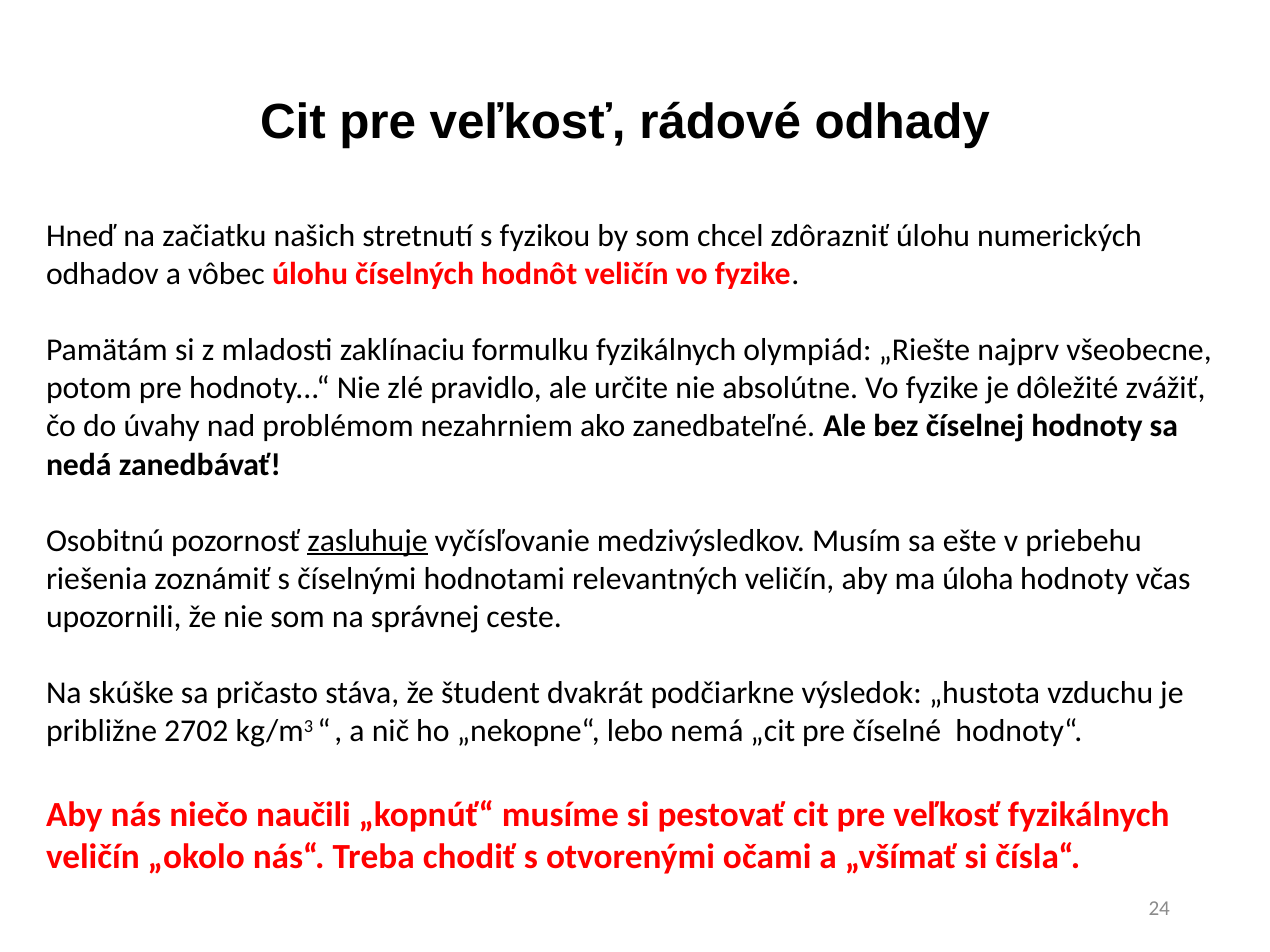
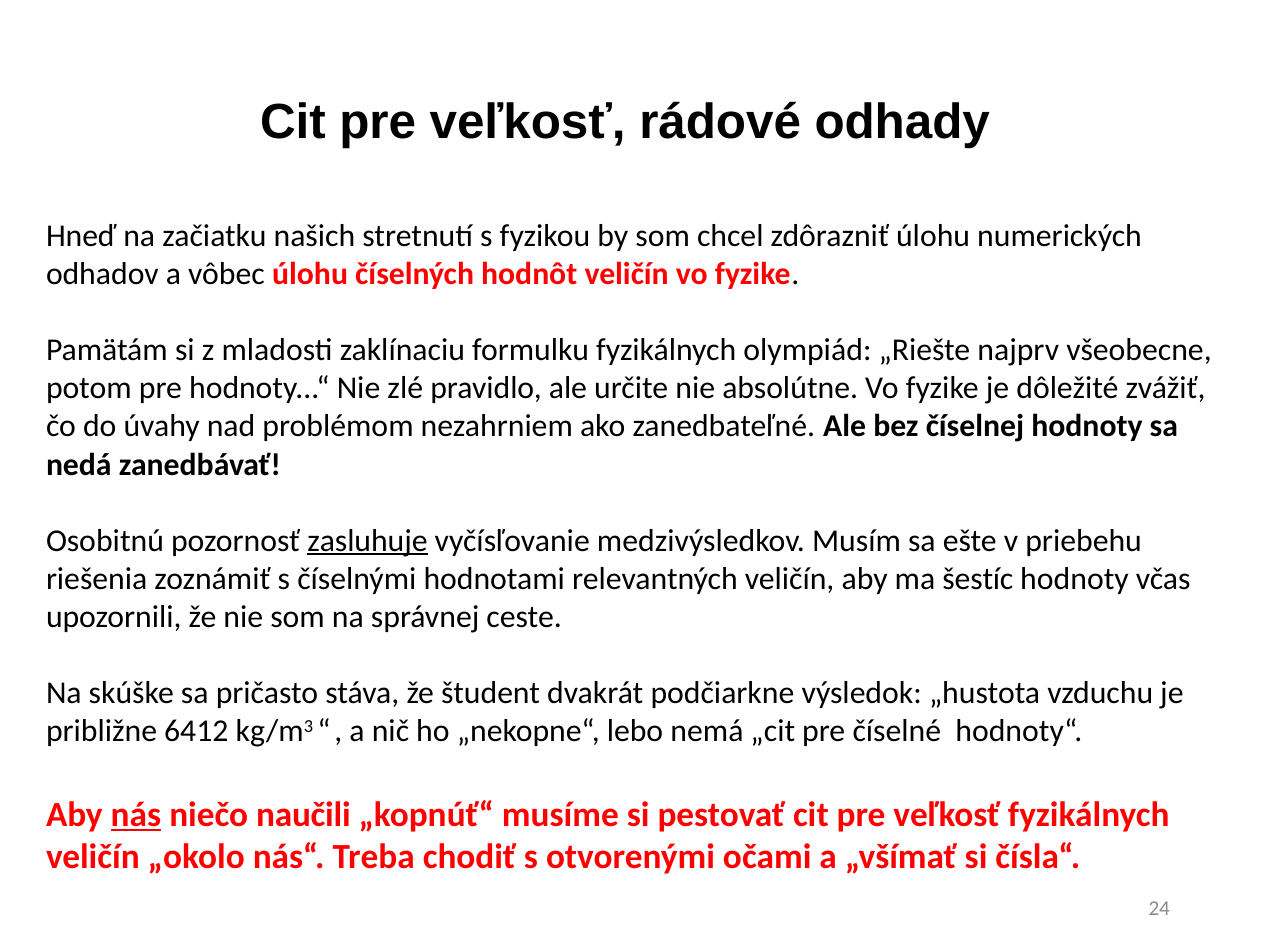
úloha: úloha -> šestíc
2702: 2702 -> 6412
nás underline: none -> present
